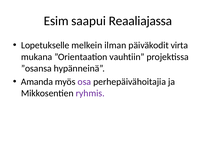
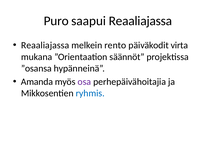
Esim: Esim -> Puro
Lopetukselle at (45, 45): Lopetukselle -> Reaaliajassa
ilman: ilman -> rento
vauhtiin: vauhtiin -> säännöt
ryhmis colour: purple -> blue
